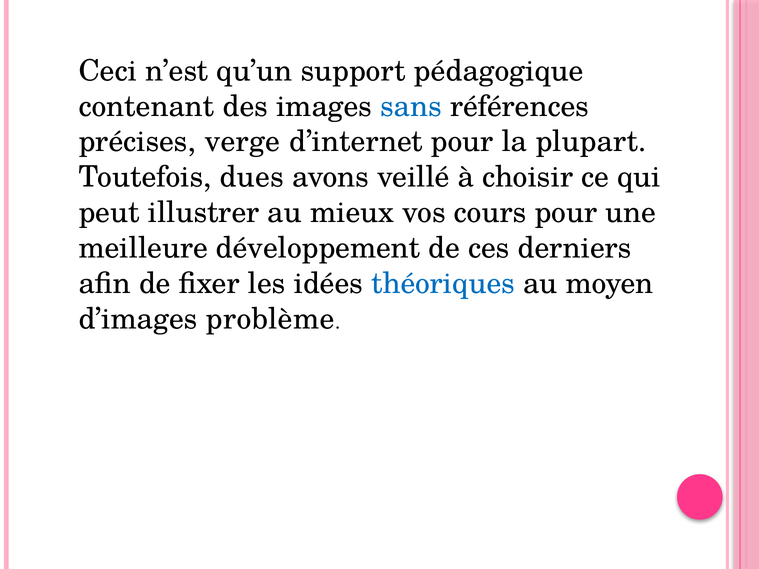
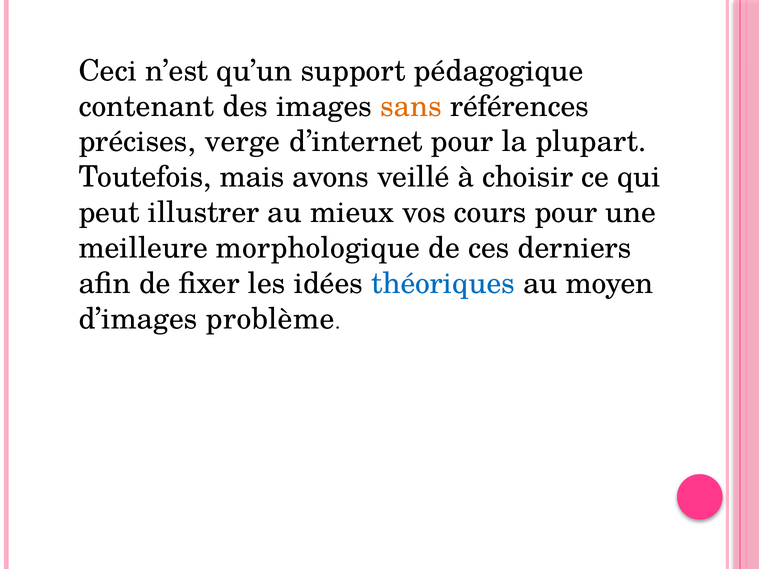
sans colour: blue -> orange
dues: dues -> mais
développement: développement -> morphologique
